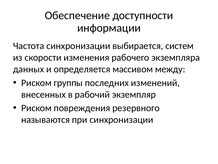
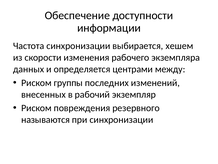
систем: систем -> хешем
массивом: массивом -> центрами
